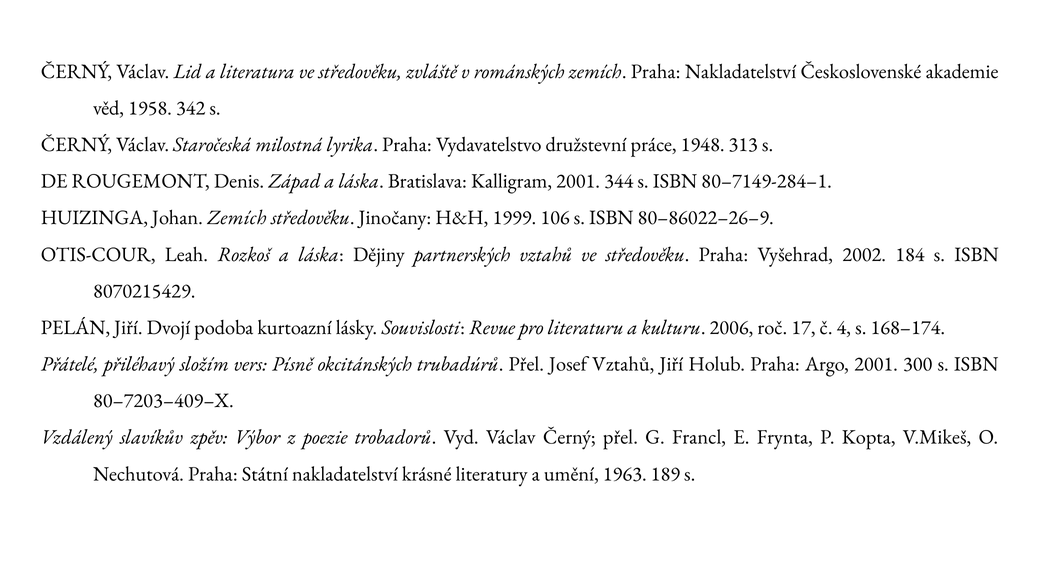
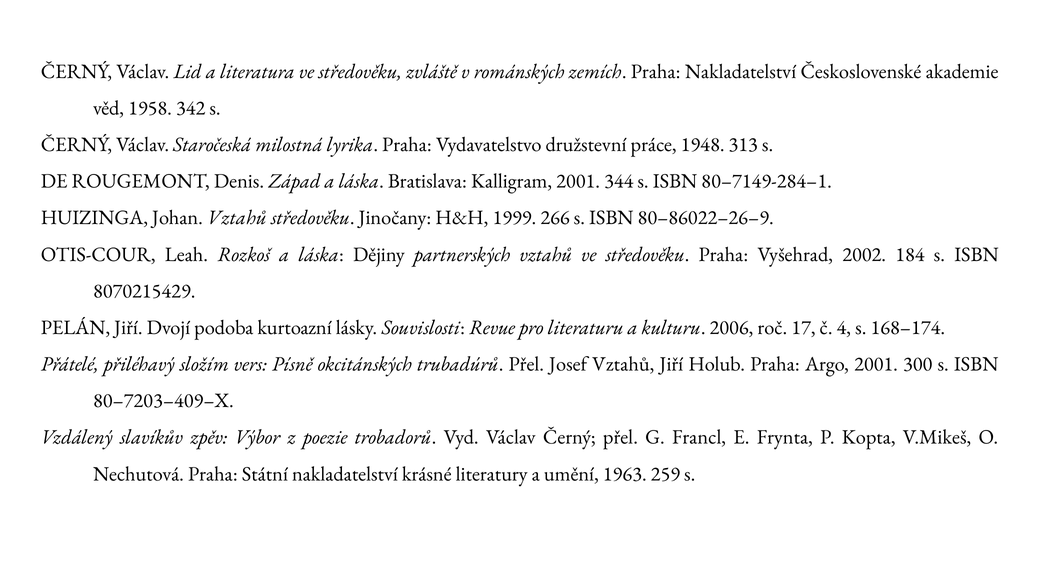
Johan Zemích: Zemích -> Vztahů
106: 106 -> 266
189: 189 -> 259
